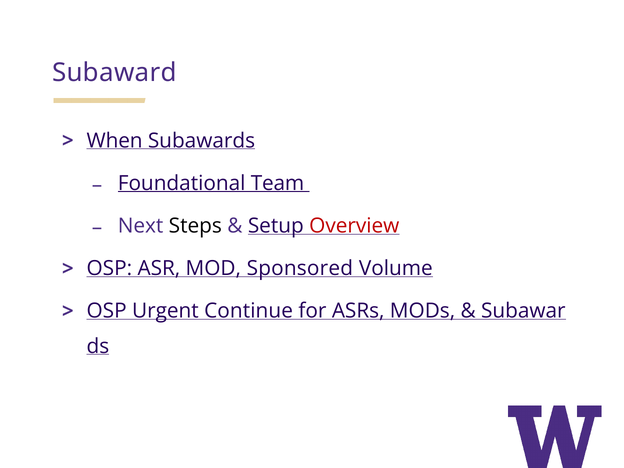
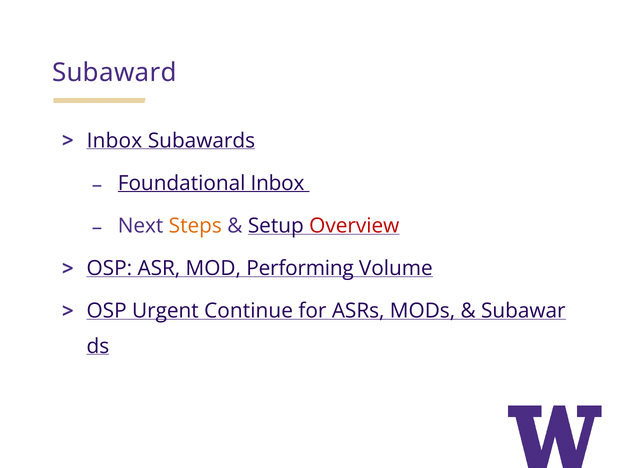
When at (115, 141): When -> Inbox
Foundational Team: Team -> Inbox
Steps colour: black -> orange
Sponsored: Sponsored -> Performing
